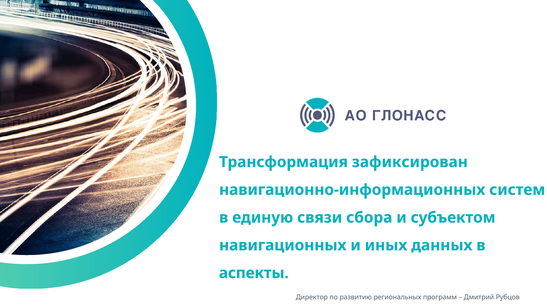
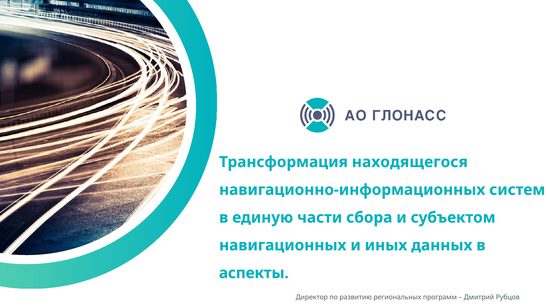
зафиксирован: зафиксирован -> находящегося
связи: связи -> части
